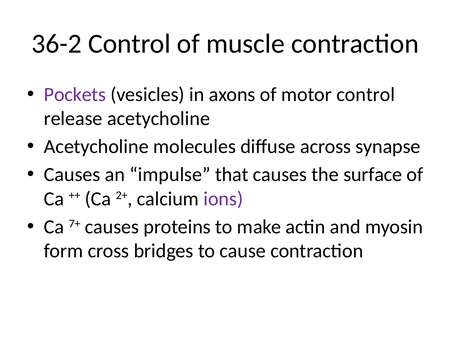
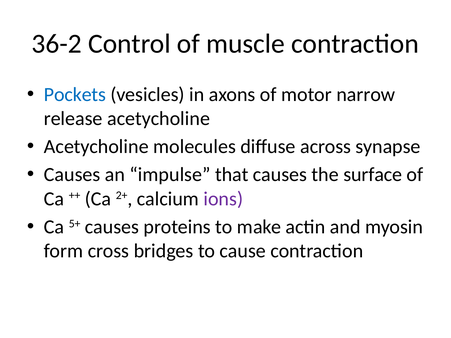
Pockets colour: purple -> blue
motor control: control -> narrow
7+: 7+ -> 5+
